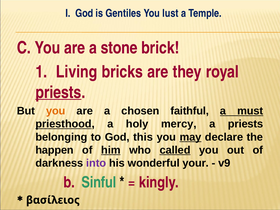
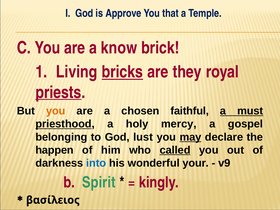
Gentiles: Gentiles -> Approve
lust: lust -> that
stone: stone -> know
bricks underline: none -> present
a priests: priests -> gospel
this: this -> lust
him underline: present -> none
into colour: purple -> blue
Sinful: Sinful -> Spirit
